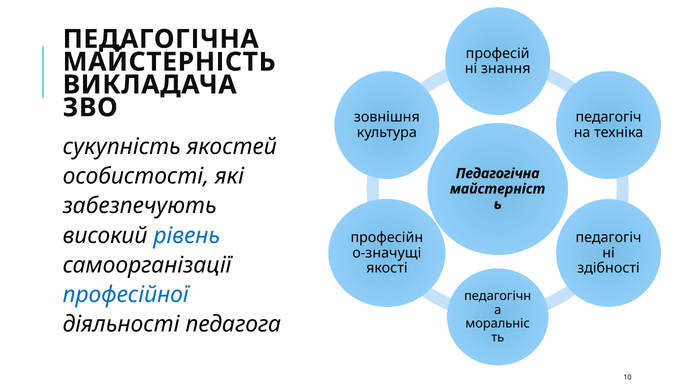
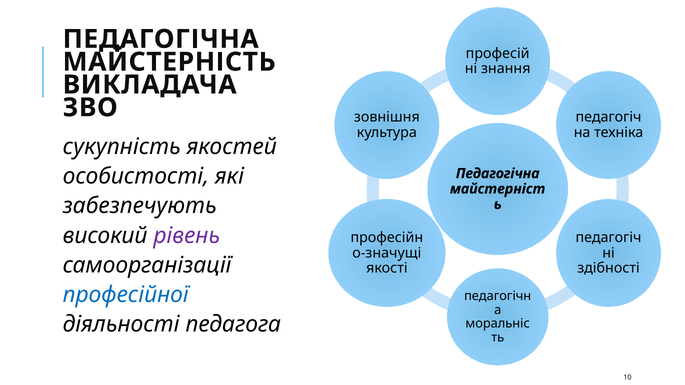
рівень colour: blue -> purple
